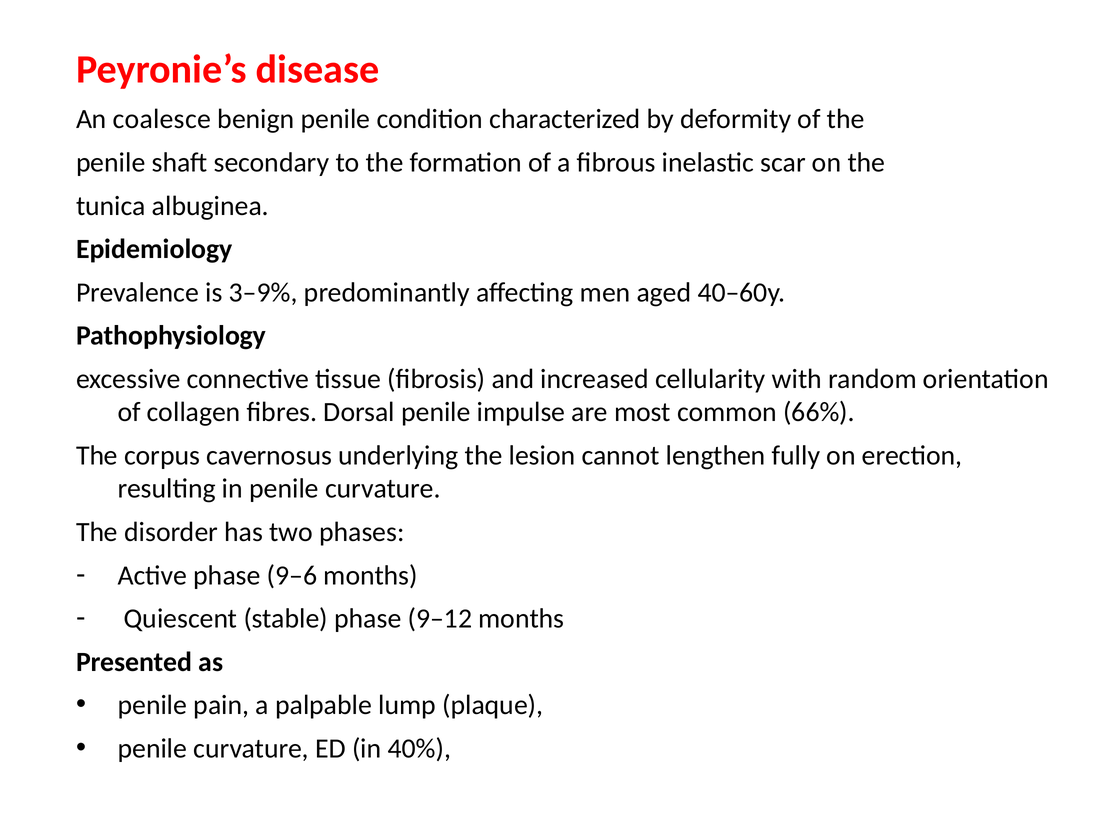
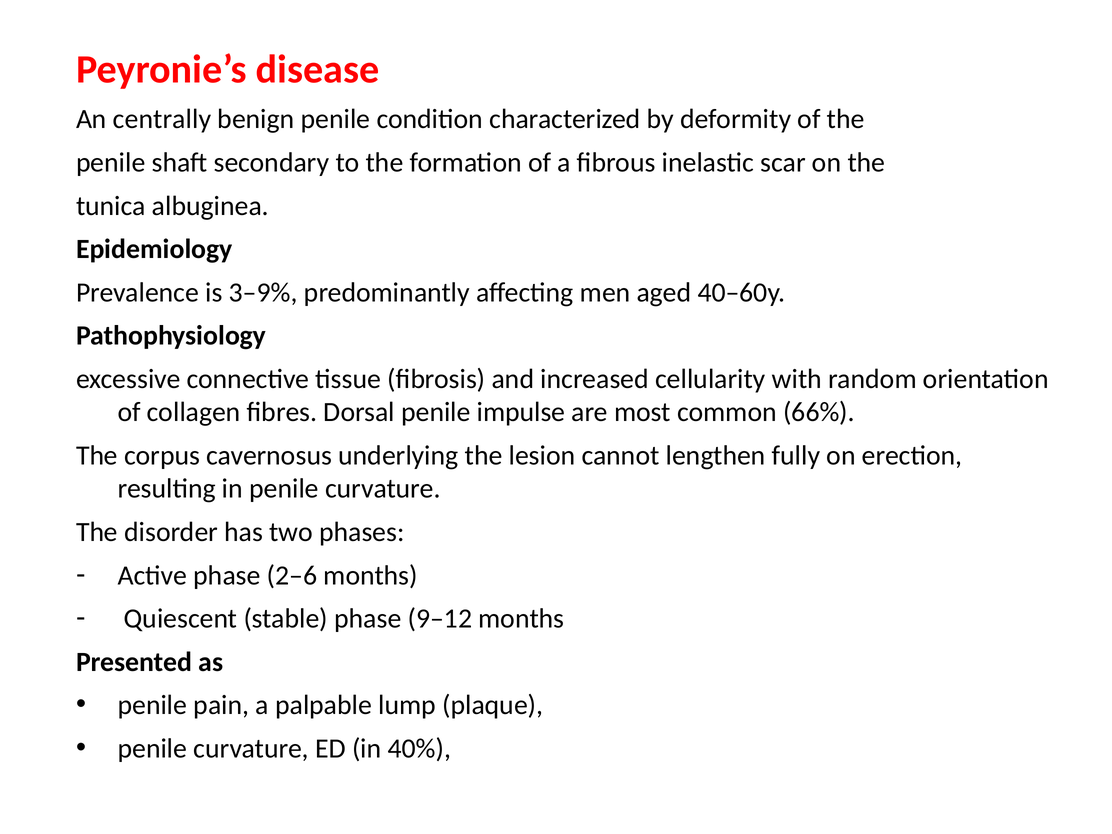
coalesce: coalesce -> centrally
9–6: 9–6 -> 2–6
